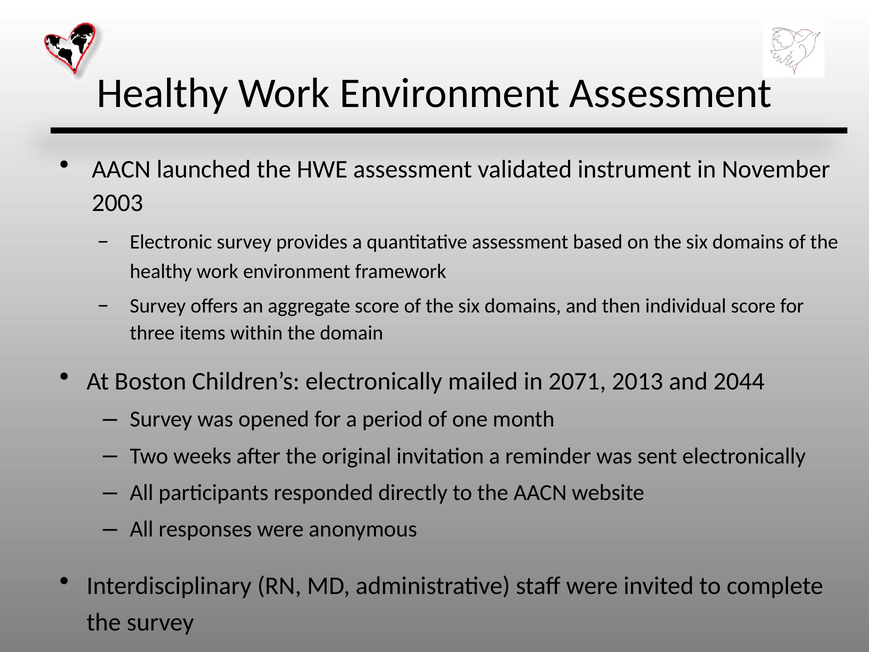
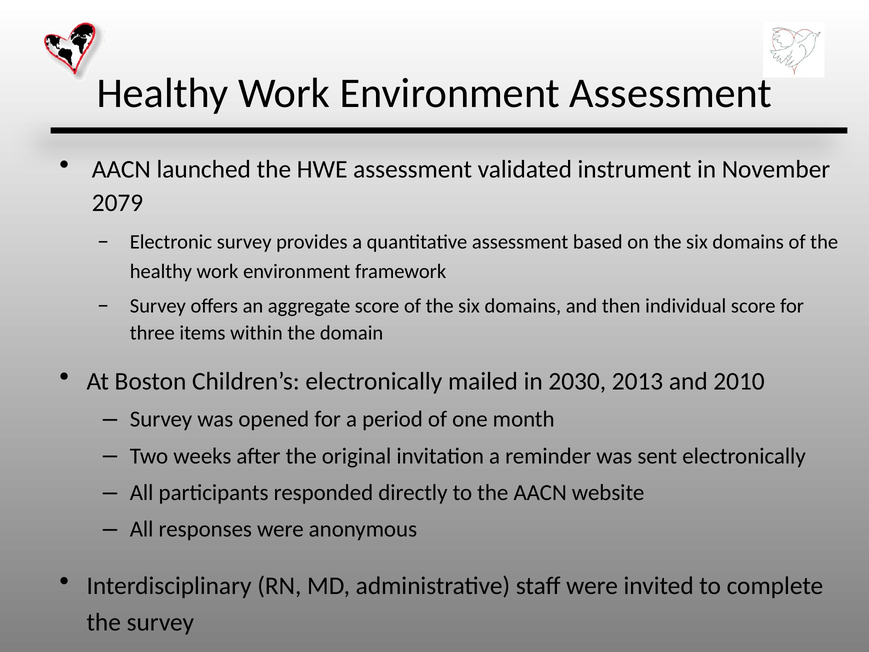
2003: 2003 -> 2079
2071: 2071 -> 2030
2044: 2044 -> 2010
